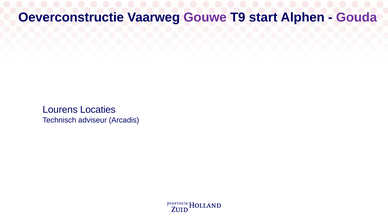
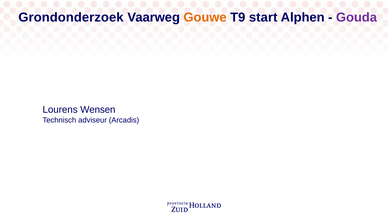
Oeverconstructie: Oeverconstructie -> Grondonderzoek
Gouwe colour: purple -> orange
Locaties: Locaties -> Wensen
